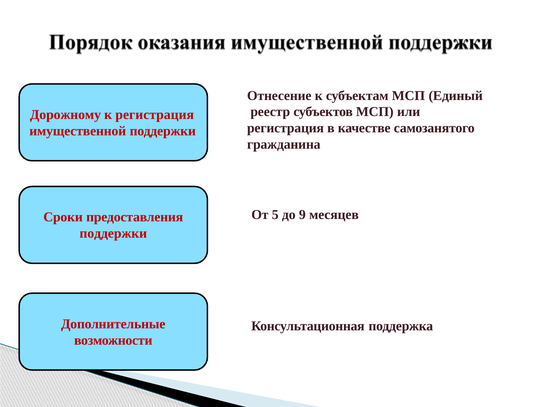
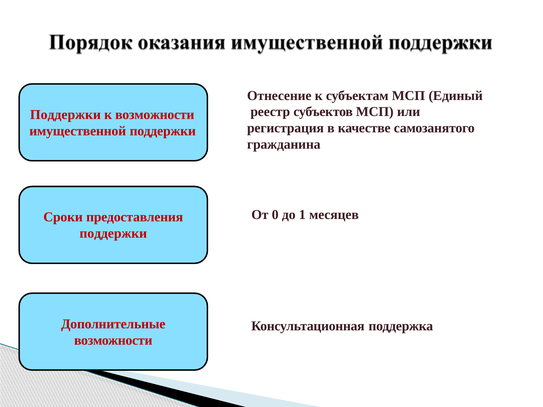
Дорожному at (66, 115): Дорожному -> Поддержки
к регистрация: регистрация -> возможности
5: 5 -> 0
9: 9 -> 1
